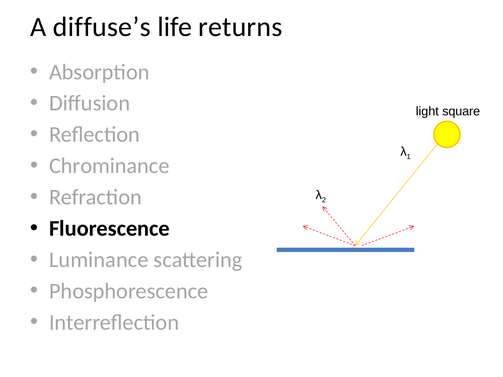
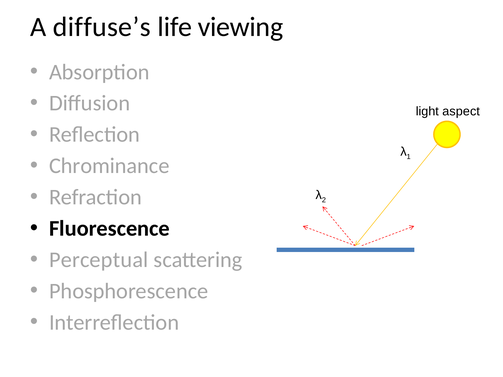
returns: returns -> viewing
square: square -> aspect
Luminance: Luminance -> Perceptual
